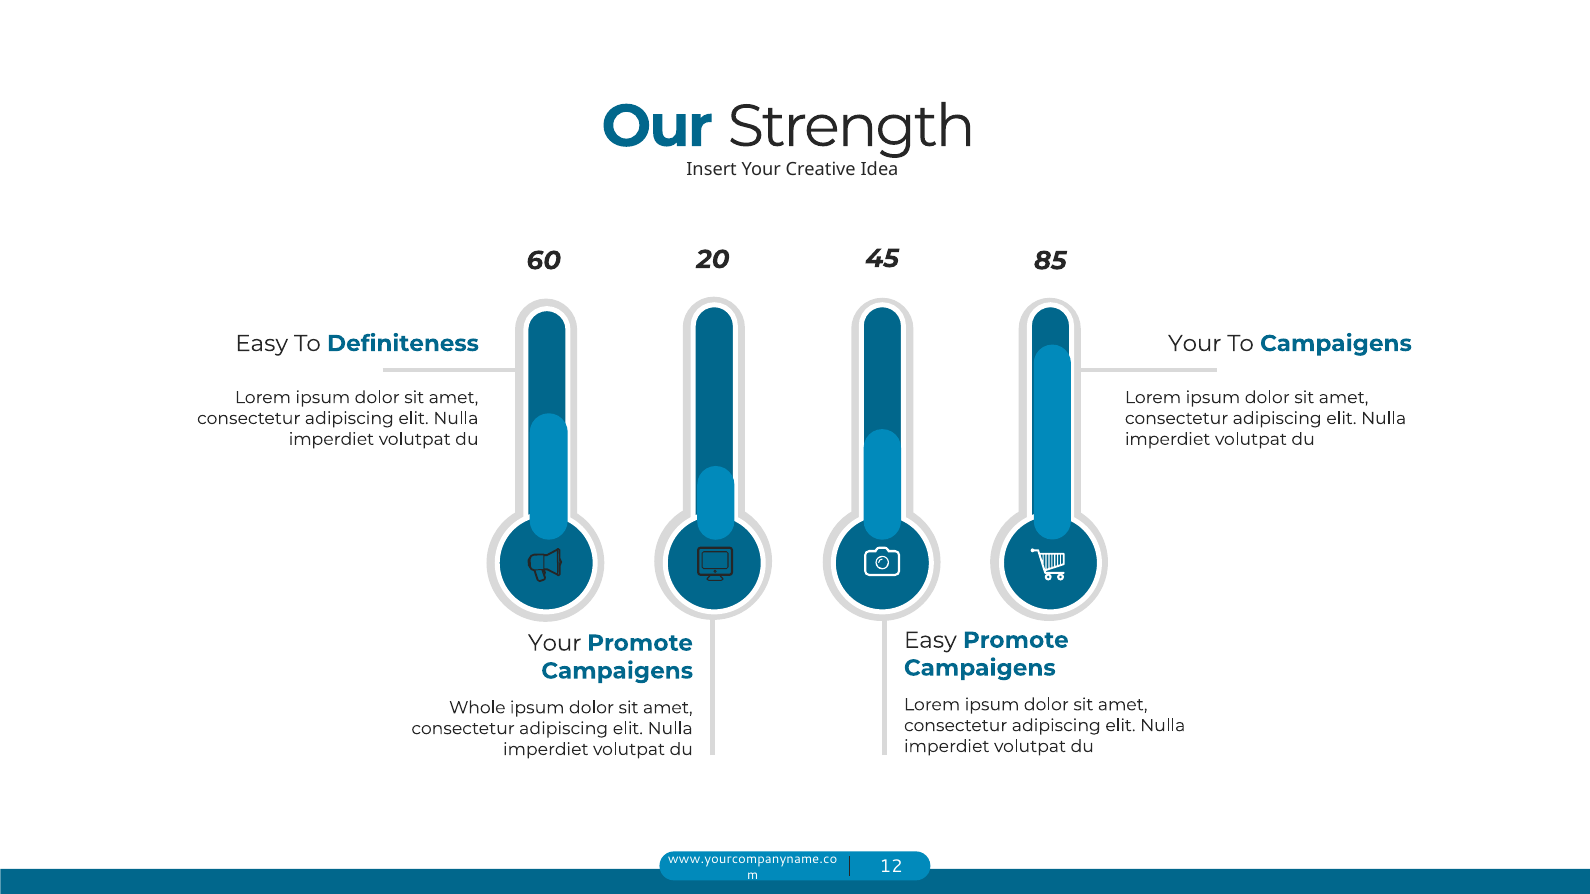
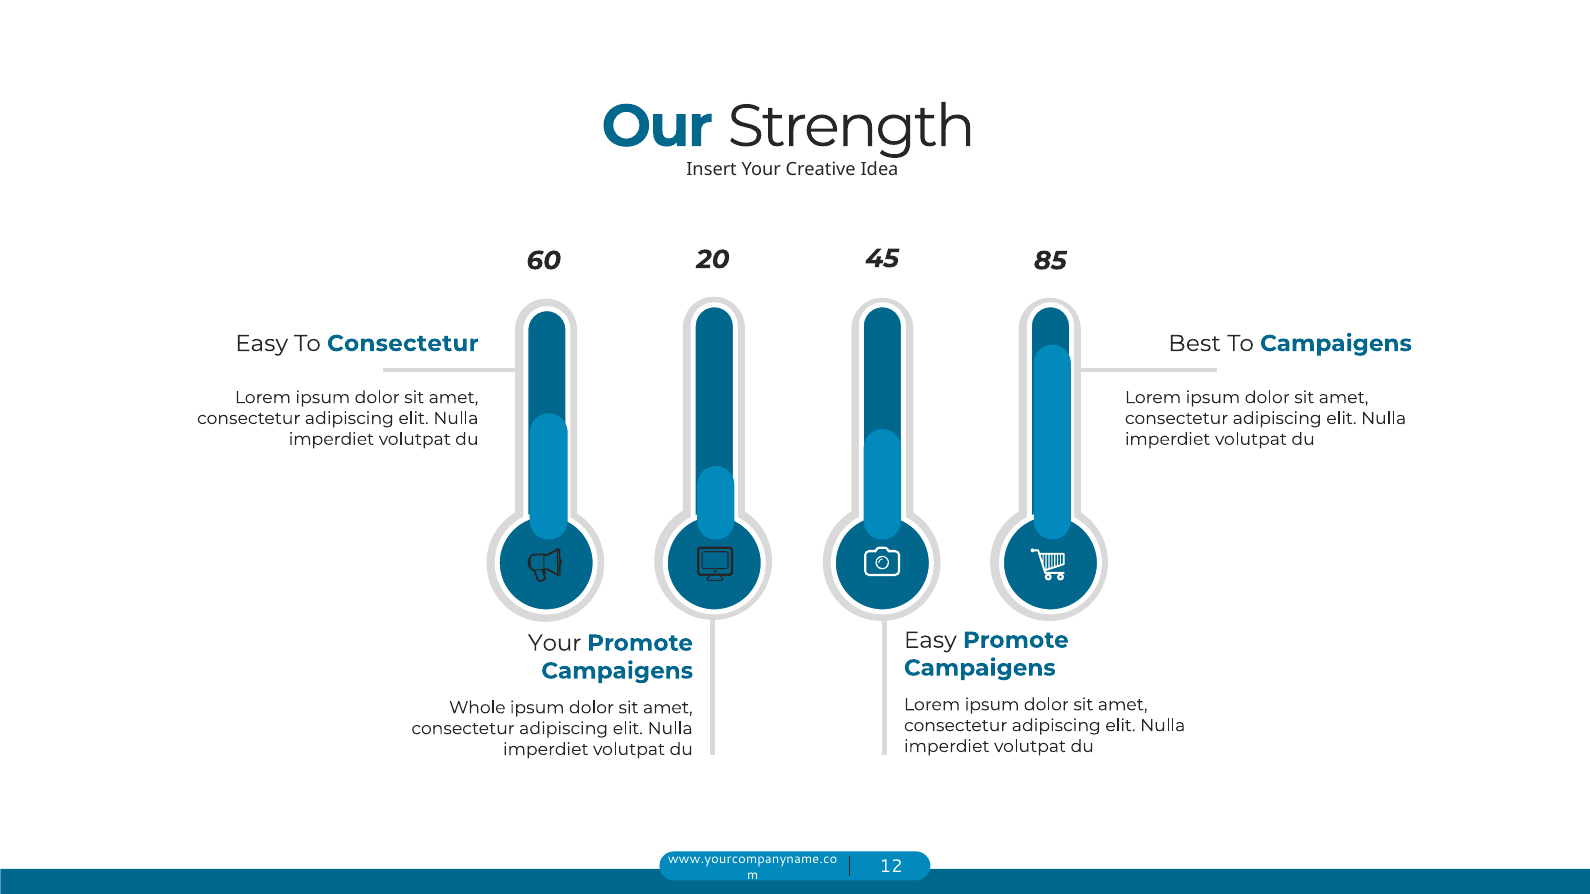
To Definiteness: Definiteness -> Consectetur
Your at (1195, 344): Your -> Best
